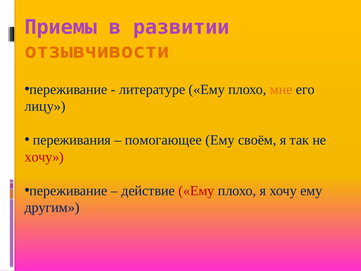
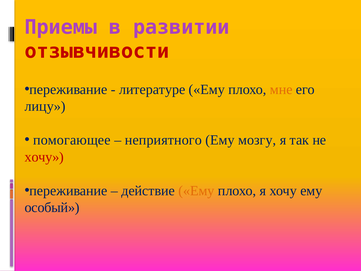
отзывчивости colour: orange -> red
переживания: переживания -> помогающее
помогающее: помогающее -> неприятного
своём: своём -> мозгу
Ему at (196, 191) colour: red -> orange
другим: другим -> особый
